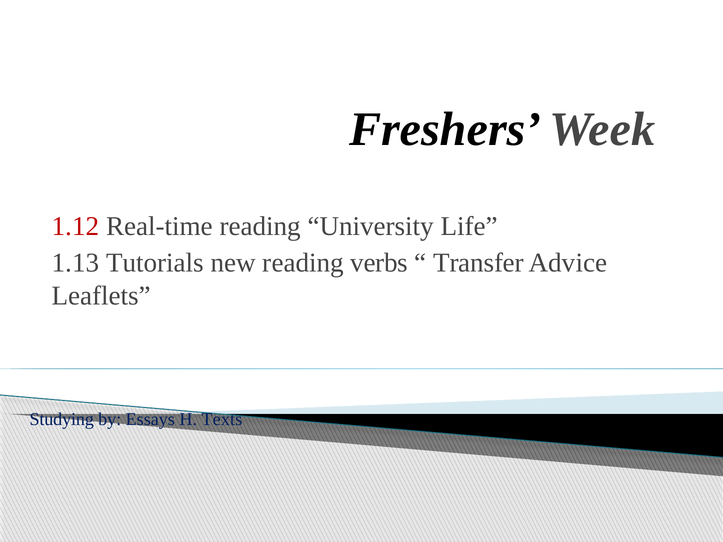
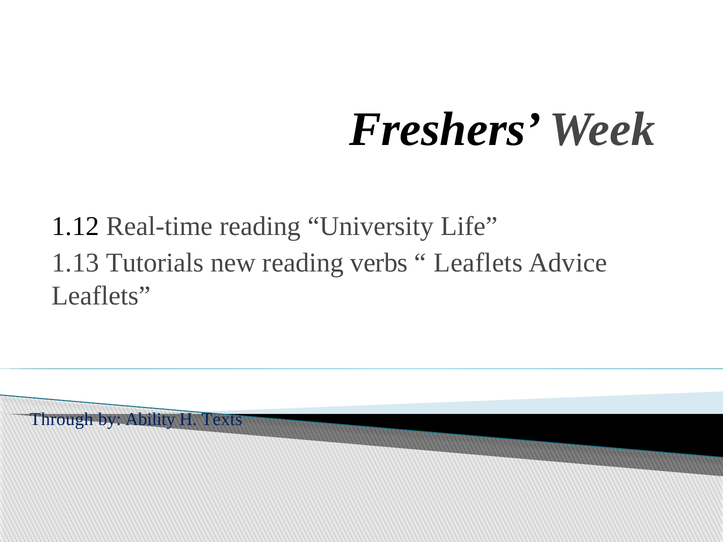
1.12 colour: red -> black
Transfer at (479, 263): Transfer -> Leaflets
Studying: Studying -> Through
Essays: Essays -> Ability
